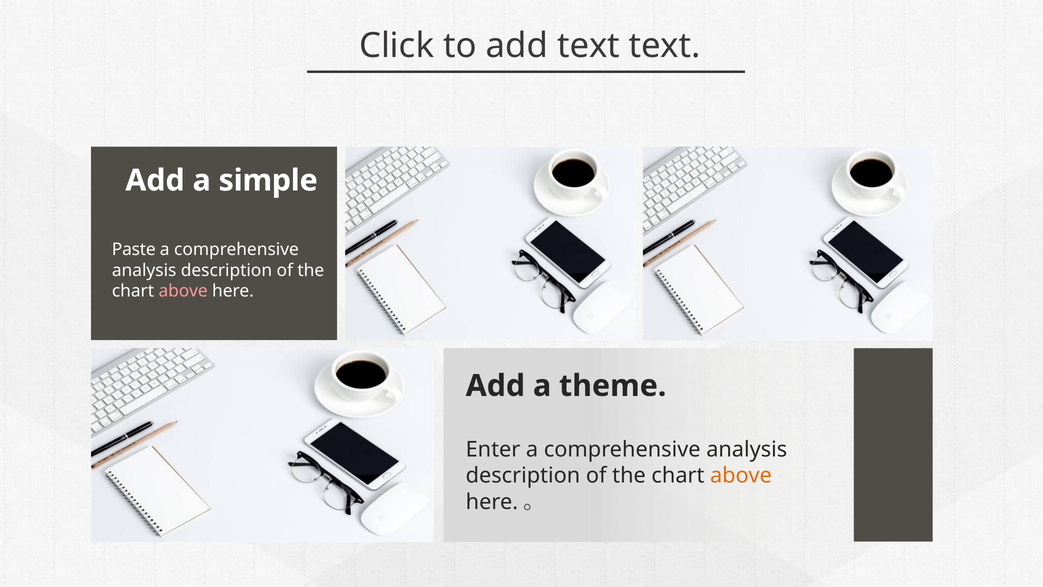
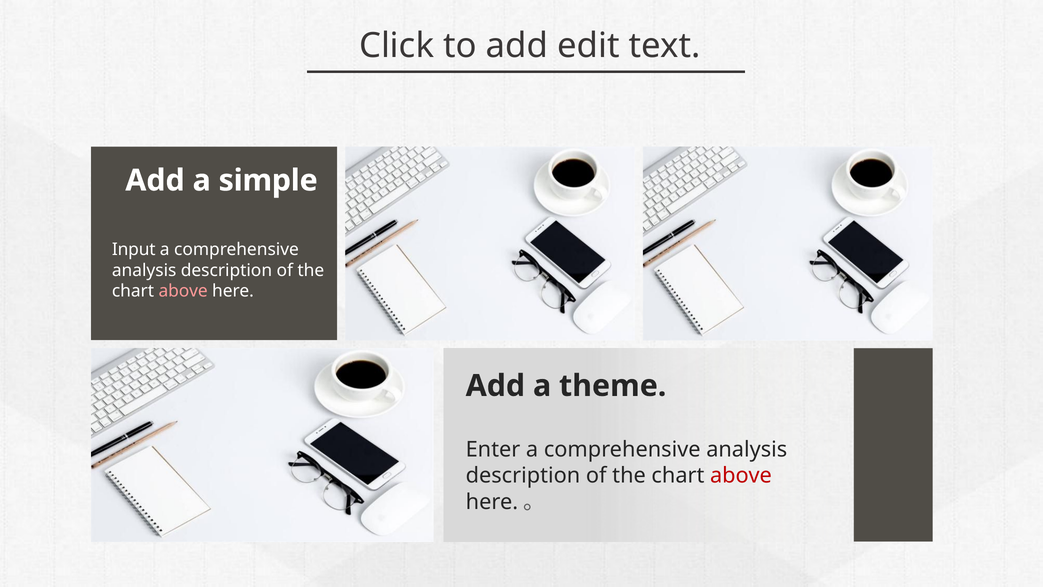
add text: text -> edit
Paste: Paste -> Input
above at (741, 476) colour: orange -> red
